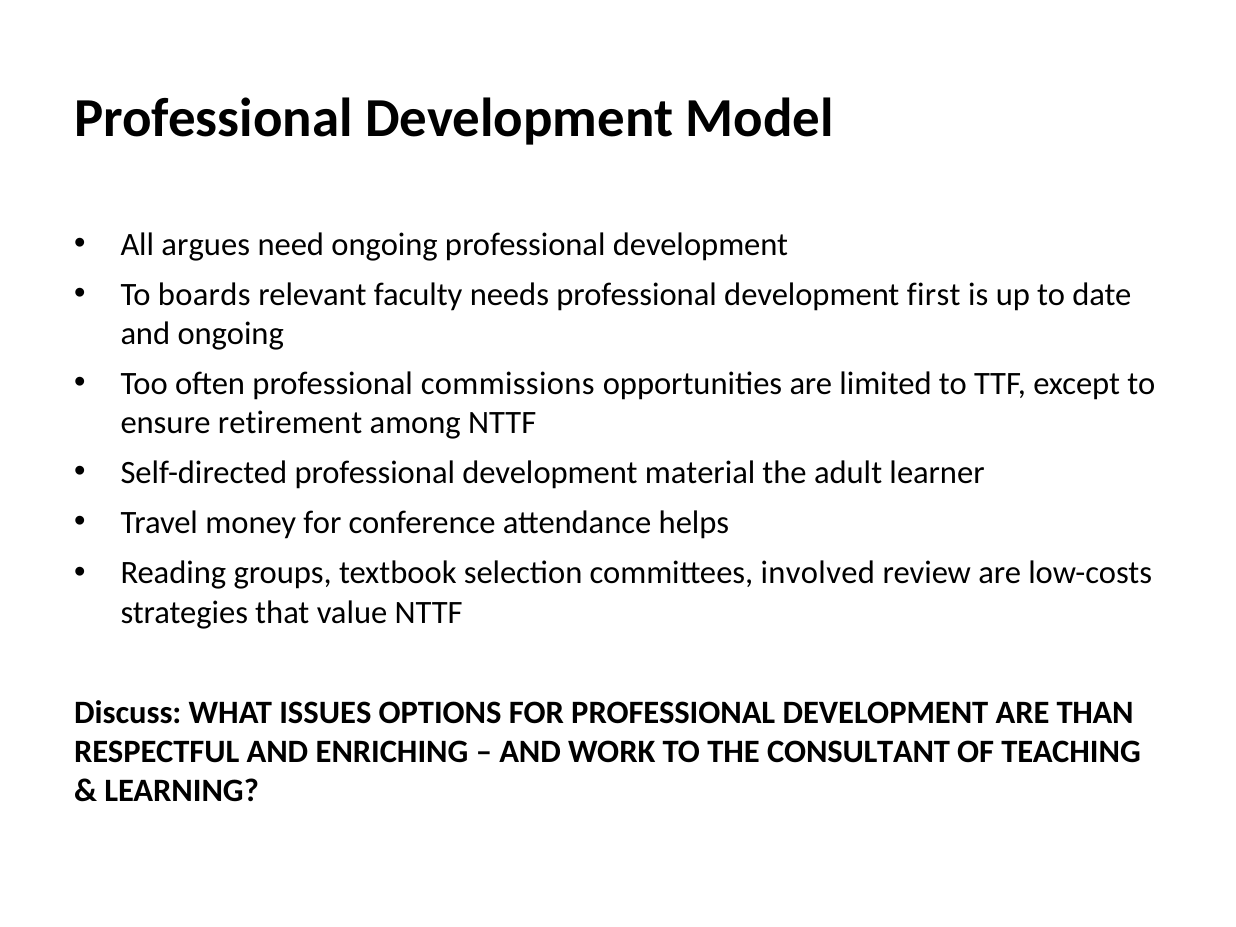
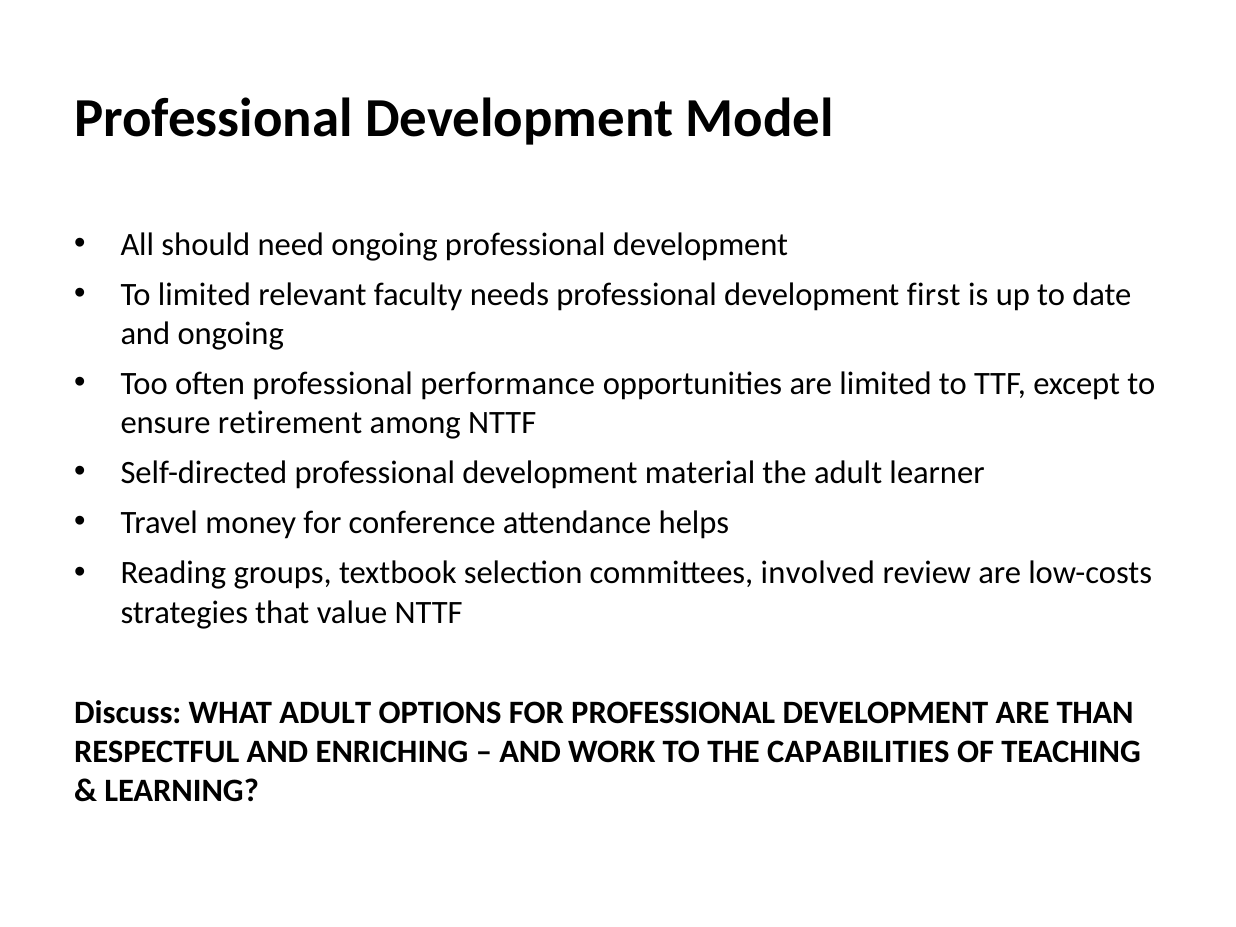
argues: argues -> should
To boards: boards -> limited
commissions: commissions -> performance
WHAT ISSUES: ISSUES -> ADULT
CONSULTANT: CONSULTANT -> CAPABILITIES
